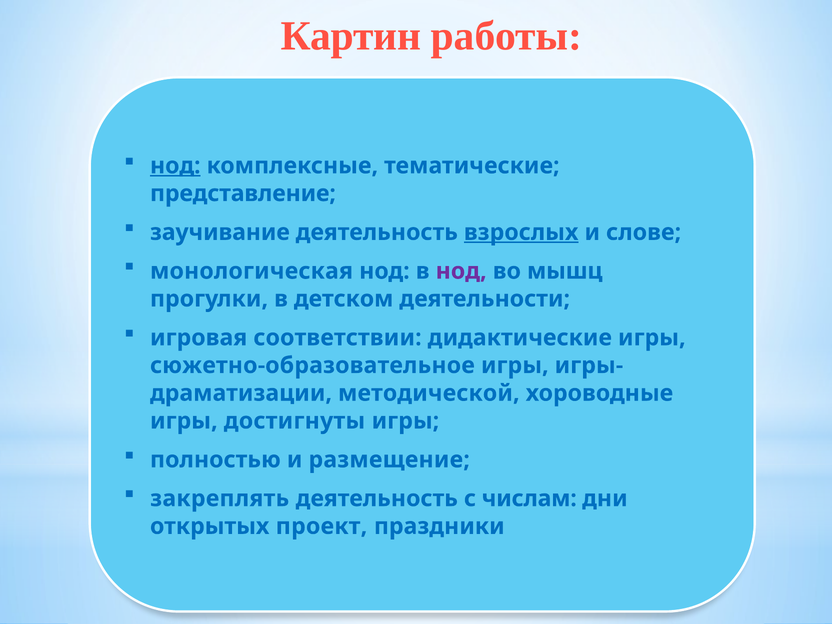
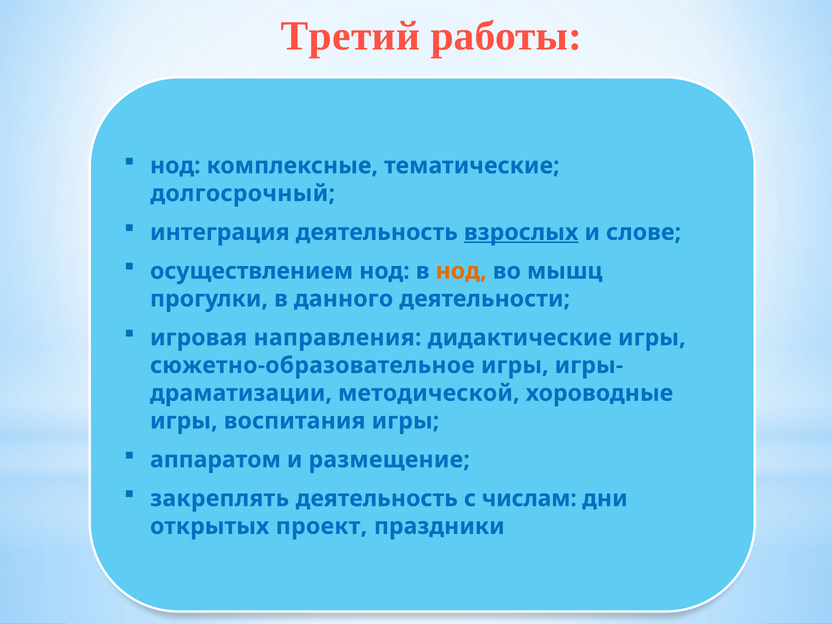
Картин: Картин -> Третий
нод at (175, 166) underline: present -> none
представление: представление -> долгосрочный
заучивание: заучивание -> интеграция
монологическая: монологическая -> осуществлением
нод at (461, 271) colour: purple -> orange
детском: детском -> данного
соответствии: соответствии -> направления
достигнуты: достигнуты -> воспитания
полностью: полностью -> аппаратом
